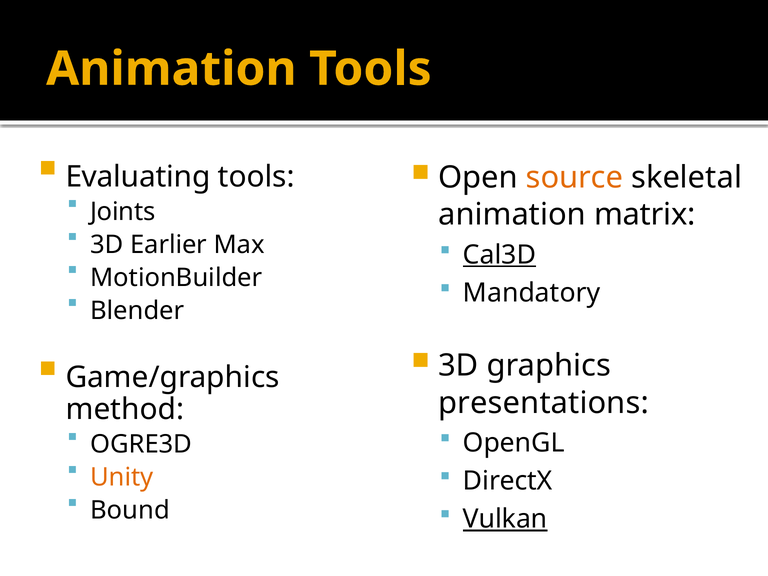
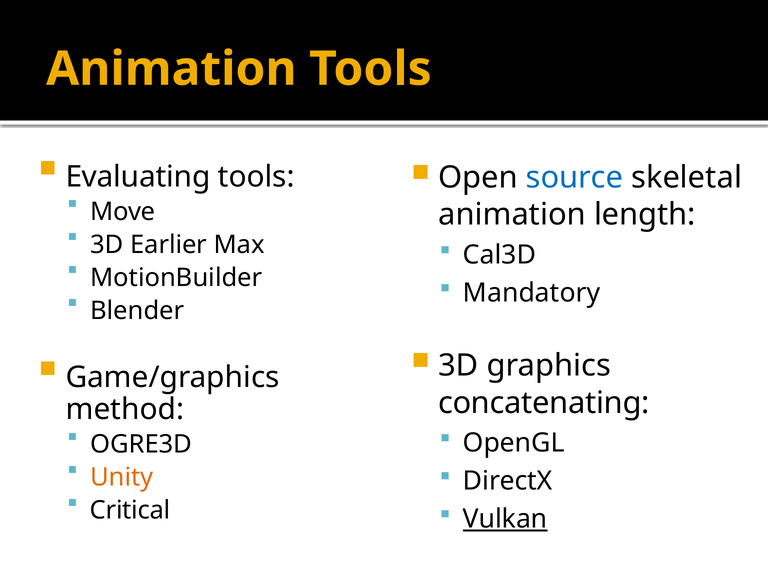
source colour: orange -> blue
Joints: Joints -> Move
matrix: matrix -> length
Cal3D underline: present -> none
presentations: presentations -> concatenating
Bound: Bound -> Critical
